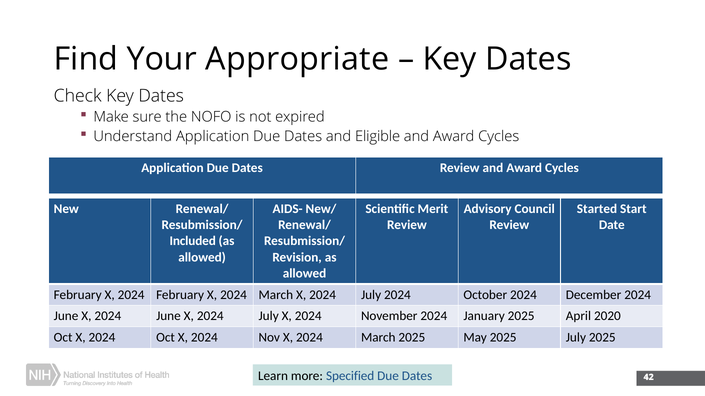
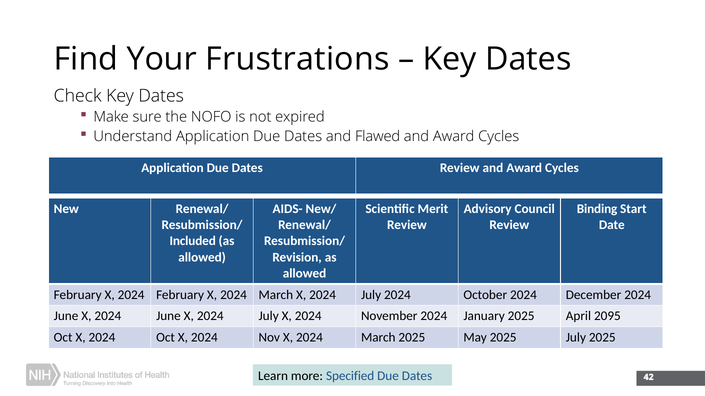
Appropriate: Appropriate -> Frustrations
Eligible: Eligible -> Flawed
Started: Started -> Binding
2020: 2020 -> 2095
